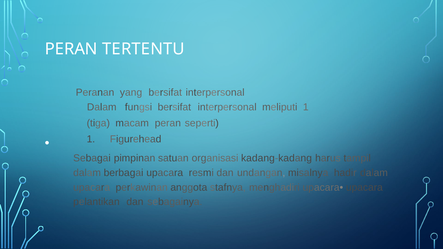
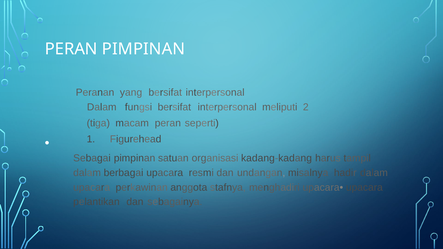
PERAN TERTENTU: TERTENTU -> PIMPINAN
meliputi 1: 1 -> 2
